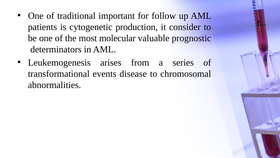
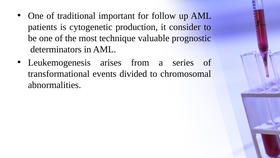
molecular: molecular -> technique
disease: disease -> divided
